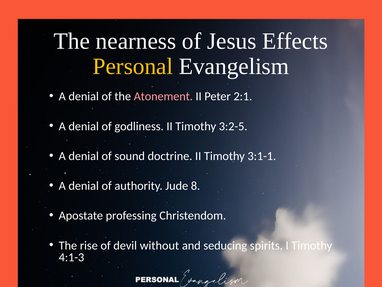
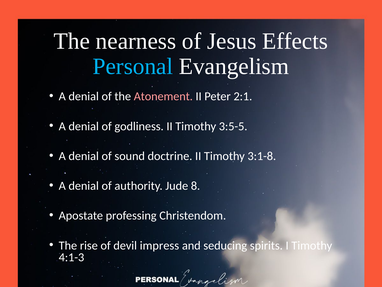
Personal colour: yellow -> light blue
3:2-5: 3:2-5 -> 3:5-5
3:1-1: 3:1-1 -> 3:1-8
without: without -> impress
